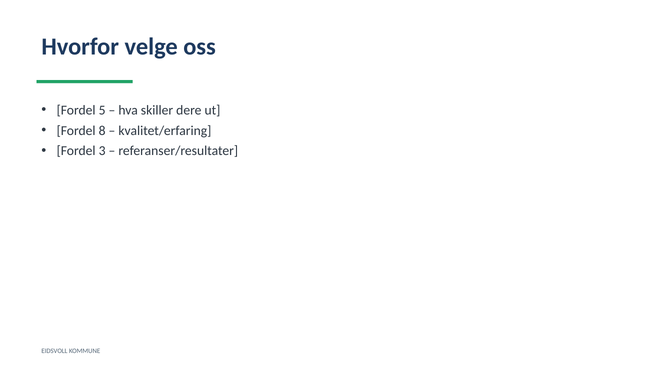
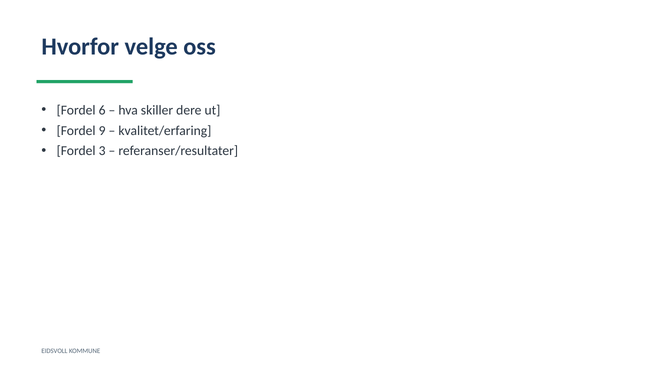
5: 5 -> 6
8: 8 -> 9
